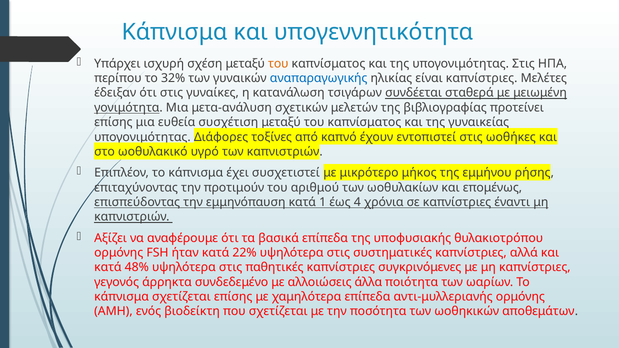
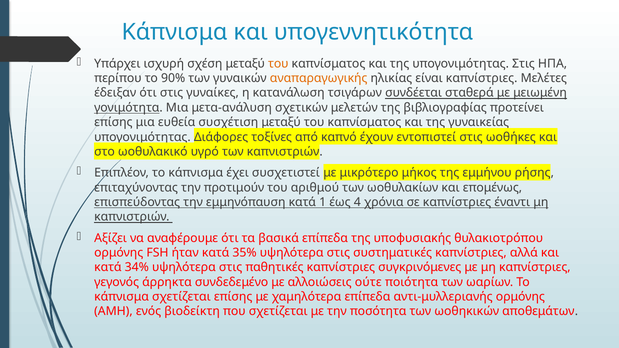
32%: 32% -> 90%
αναπαραγωγικής colour: blue -> orange
22%: 22% -> 35%
48%: 48% -> 34%
άλλα: άλλα -> ούτε
